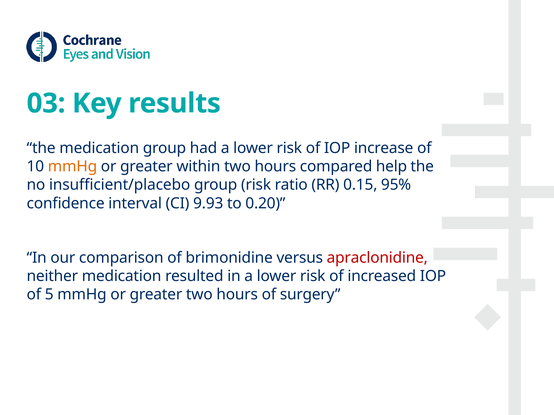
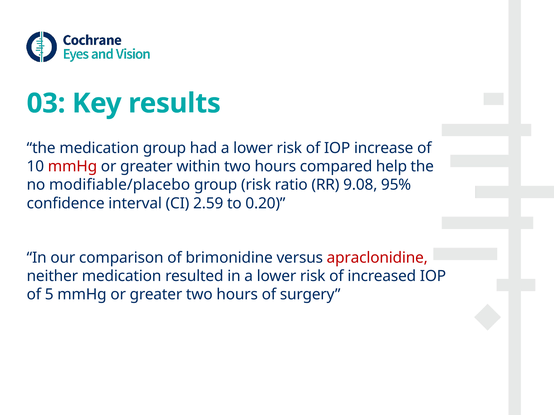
mmHg at (72, 167) colour: orange -> red
insufficient/placebo: insufficient/placebo -> modifiable/placebo
0.15: 0.15 -> 9.08
9.93: 9.93 -> 2.59
